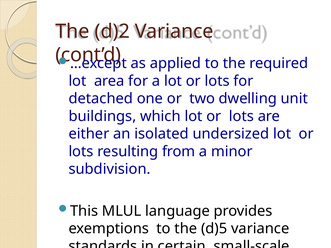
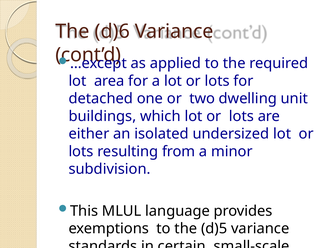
d)2: d)2 -> d)6
